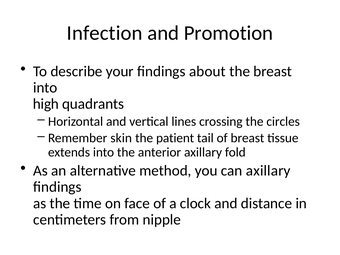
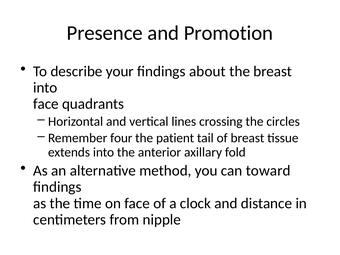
Infection: Infection -> Presence
high at (46, 104): high -> face
skin: skin -> four
can axillary: axillary -> toward
